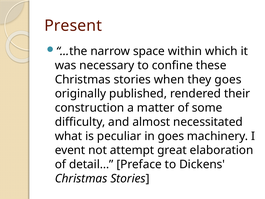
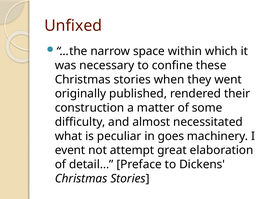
Present: Present -> Unfixed
they goes: goes -> went
